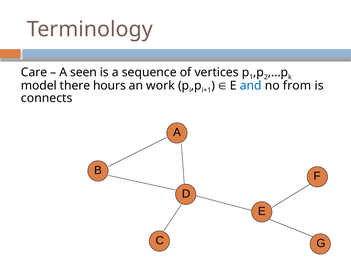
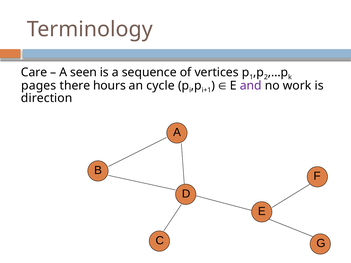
model: model -> pages
work: work -> cycle
and colour: blue -> purple
from: from -> work
connects: connects -> direction
